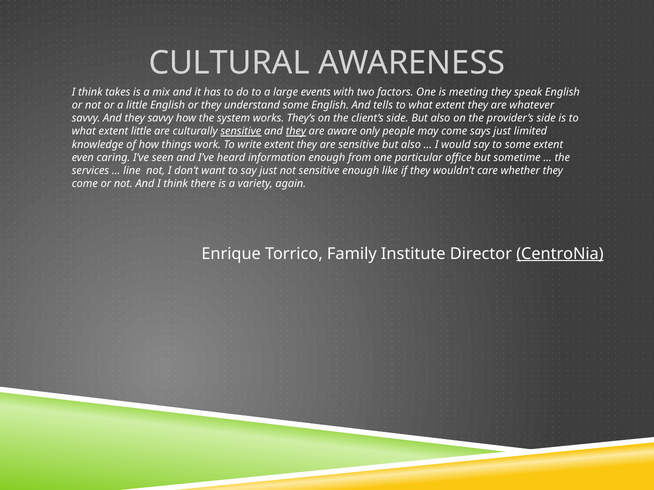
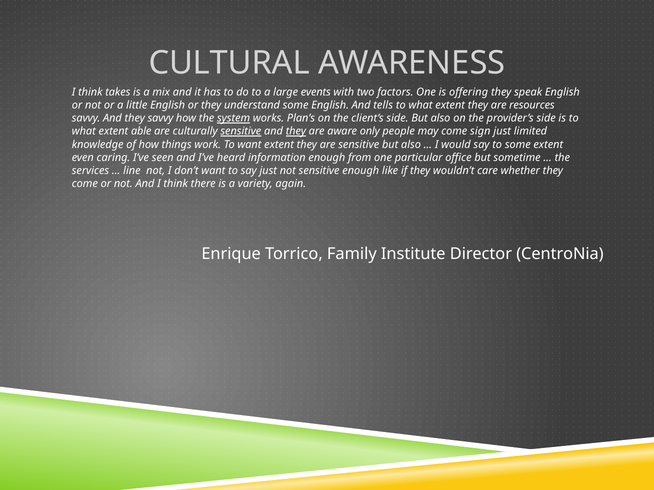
meeting: meeting -> offering
whatever: whatever -> resources
system underline: none -> present
They’s: They’s -> Plan’s
extent little: little -> able
says: says -> sign
To write: write -> want
CentroNia underline: present -> none
